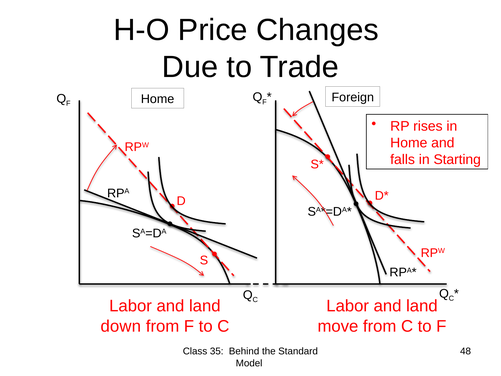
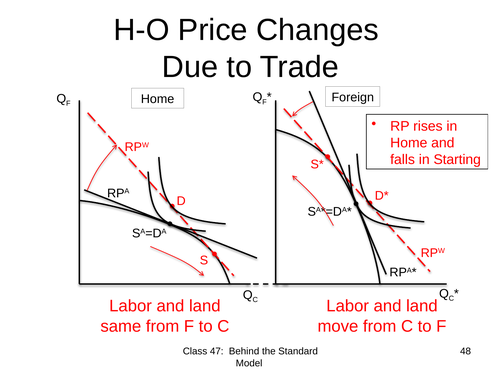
down: down -> same
35: 35 -> 47
